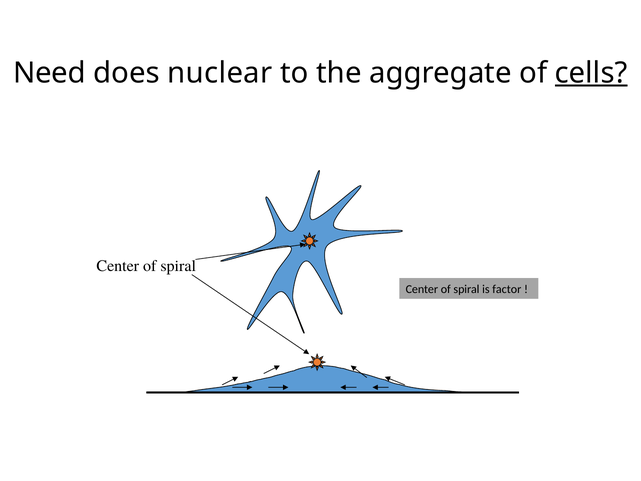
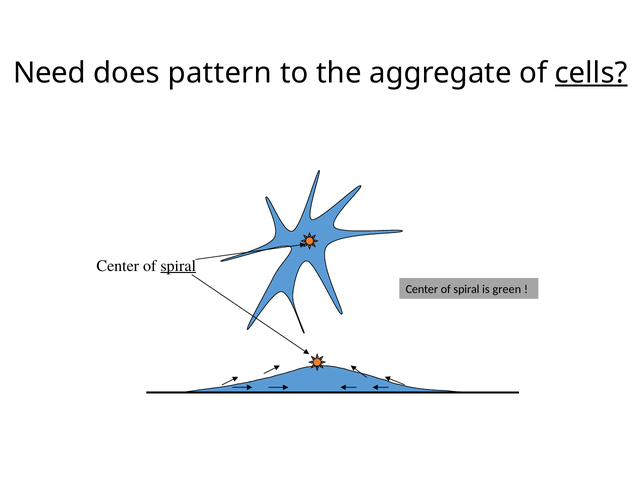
nuclear: nuclear -> pattern
spiral at (178, 266) underline: none -> present
factor: factor -> green
